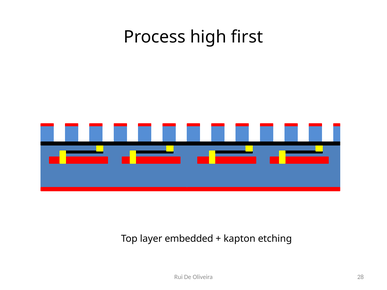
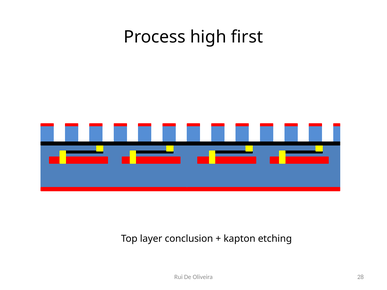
embedded: embedded -> conclusion
